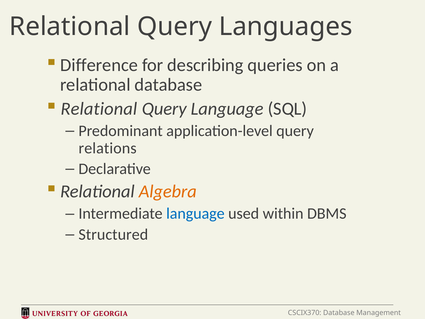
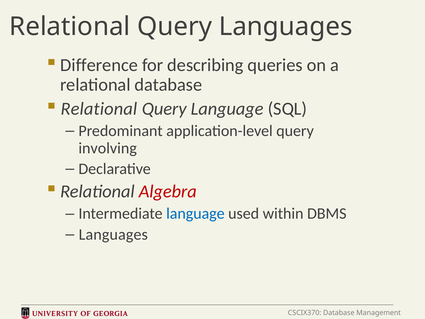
relations: relations -> involving
Algebra colour: orange -> red
Structured at (113, 234): Structured -> Languages
